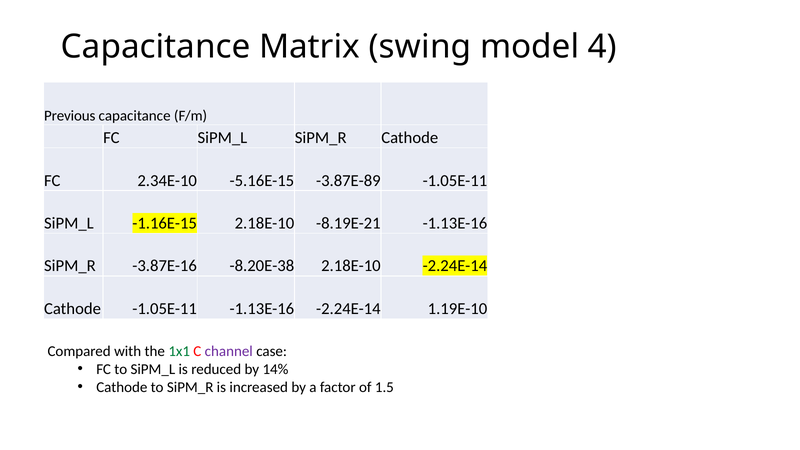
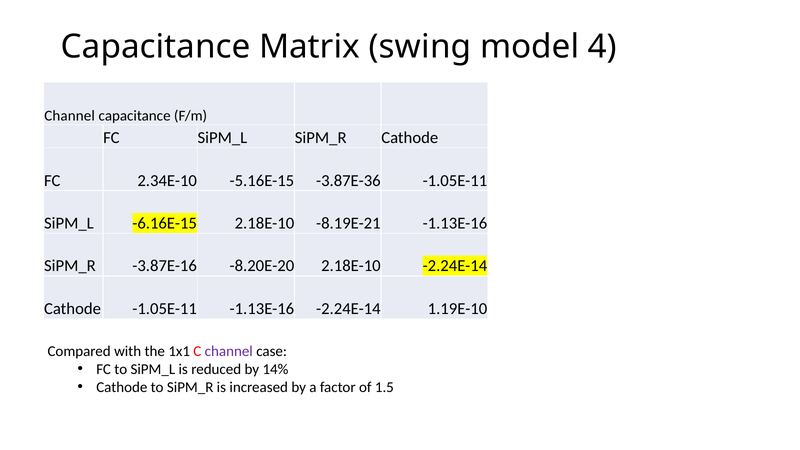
Previous at (70, 116): Previous -> Channel
-3.87E-89: -3.87E-89 -> -3.87E-36
-1.16E-15: -1.16E-15 -> -6.16E-15
-8.20E-38: -8.20E-38 -> -8.20E-20
1x1 colour: green -> black
